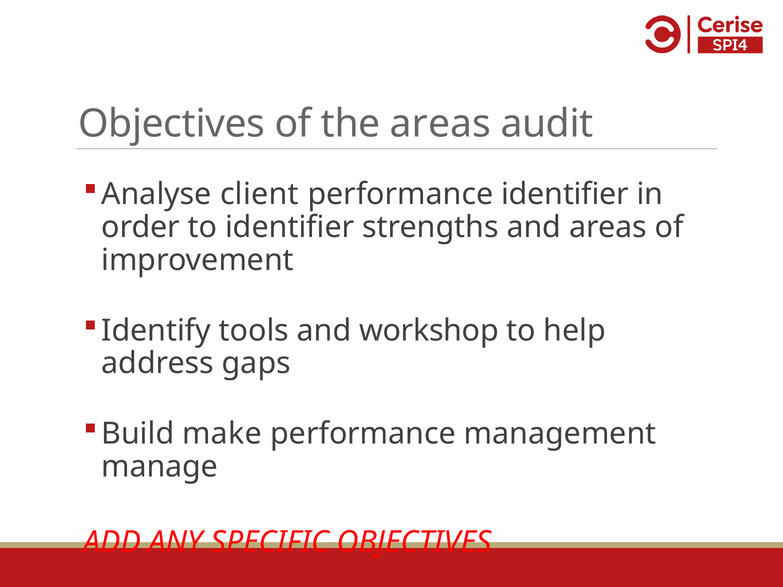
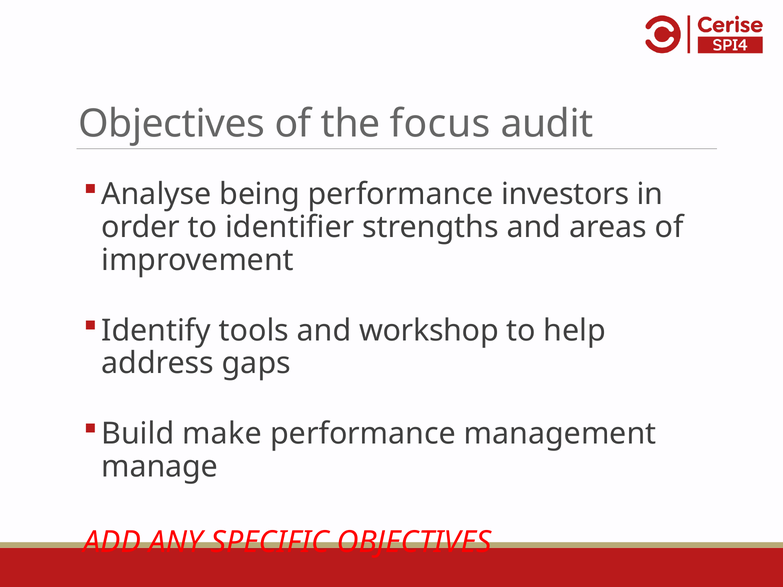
the areas: areas -> focus
client: client -> being
performance identifier: identifier -> investors
